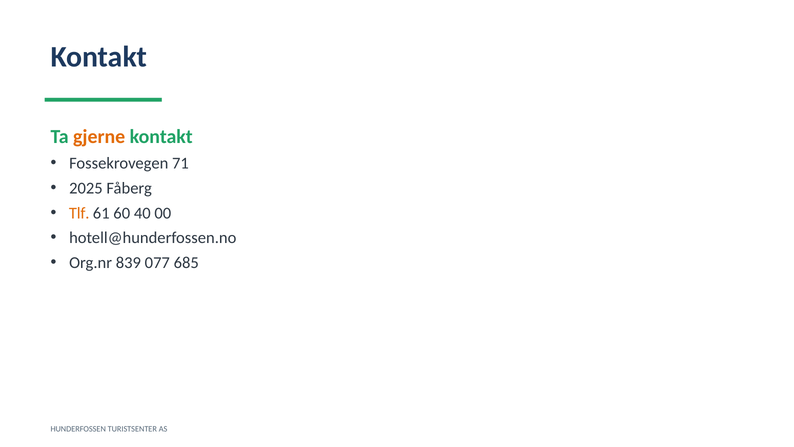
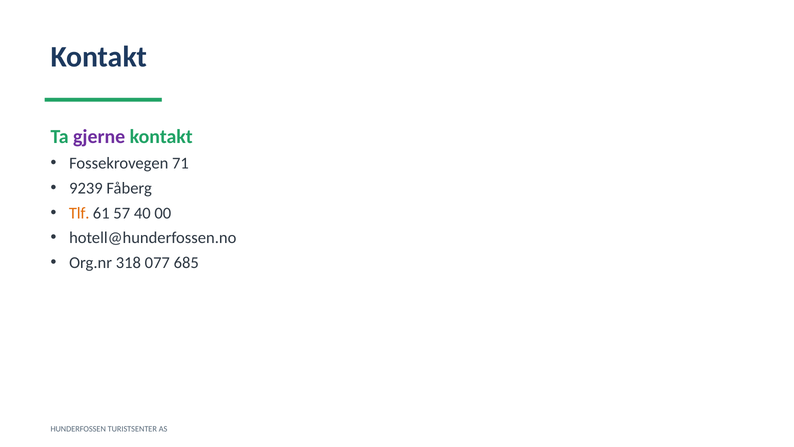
gjerne colour: orange -> purple
2025: 2025 -> 9239
60: 60 -> 57
839: 839 -> 318
